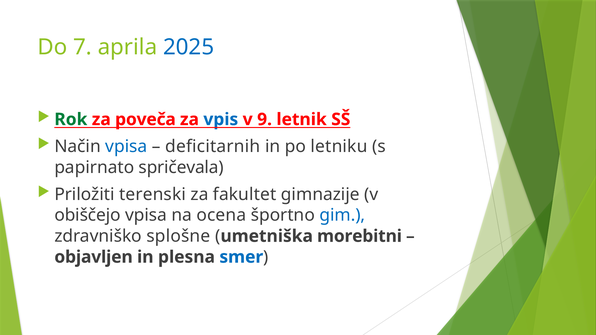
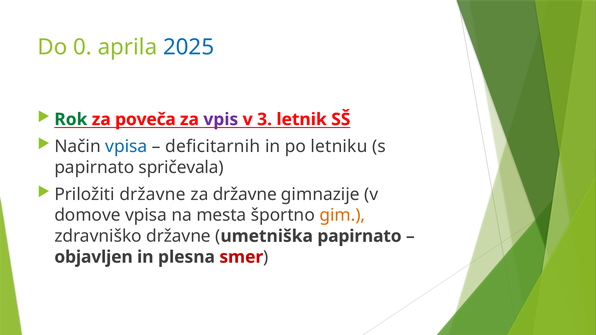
7: 7 -> 0
vpis colour: blue -> purple
9: 9 -> 3
Priložiti terenski: terenski -> državne
za fakultet: fakultet -> državne
obiščejo: obiščejo -> domove
ocena: ocena -> mesta
gim colour: blue -> orange
zdravniško splošne: splošne -> državne
umetniška morebitni: morebitni -> papirnato
smer colour: blue -> red
